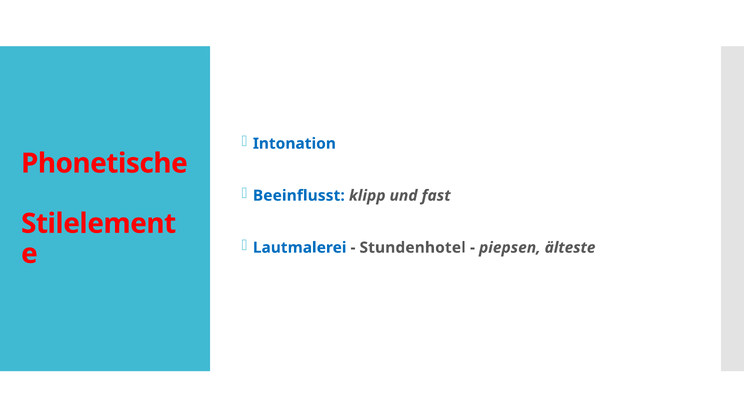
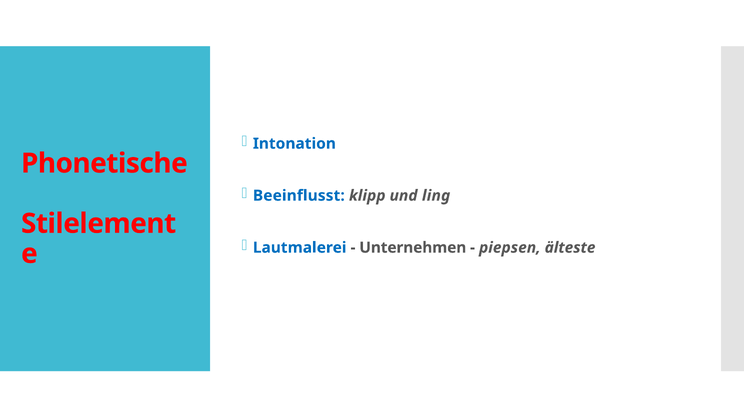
fast: fast -> ling
Stundenhotel: Stundenhotel -> Unternehmen
